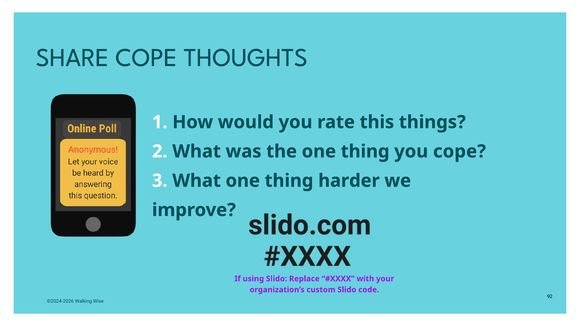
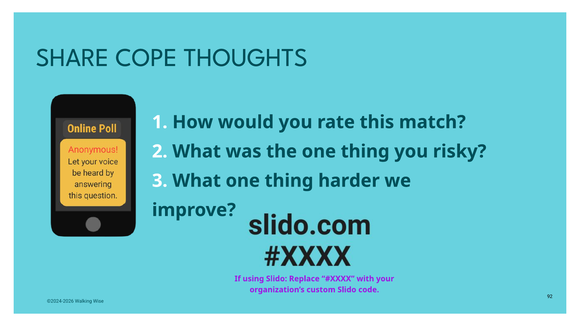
things: things -> match
you cope: cope -> risky
